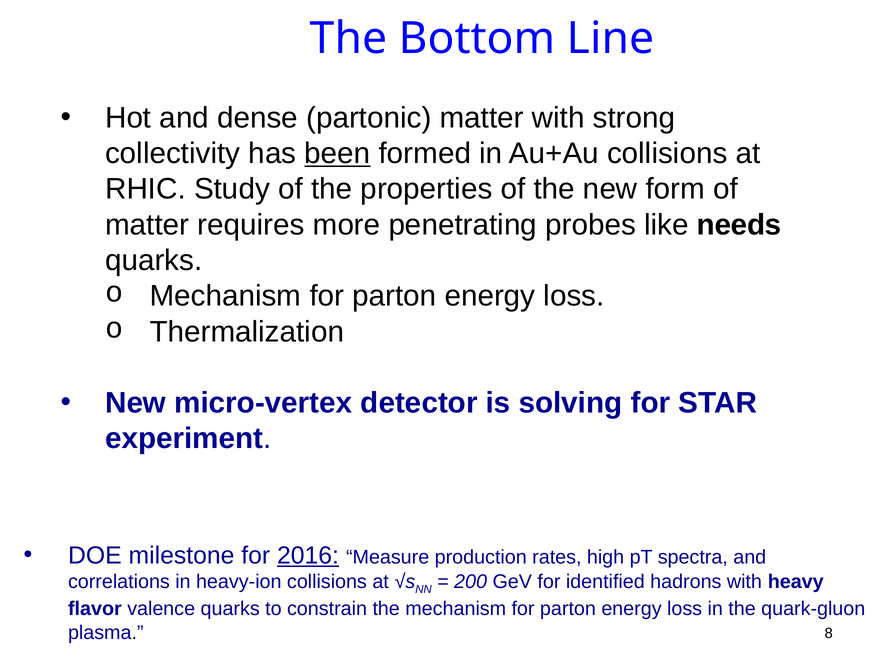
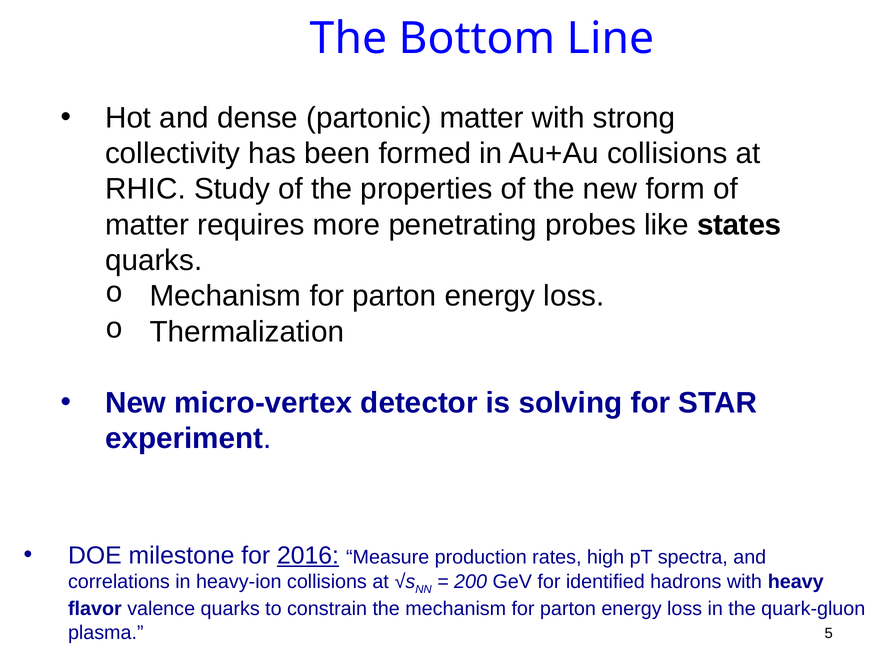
been underline: present -> none
needs: needs -> states
8: 8 -> 5
